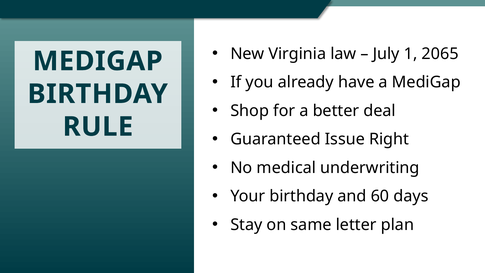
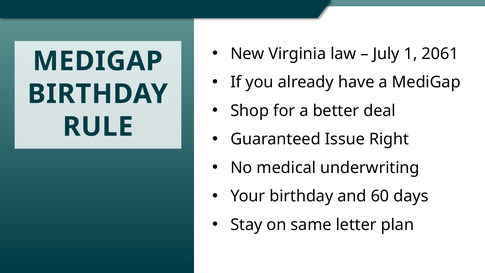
2065: 2065 -> 2061
